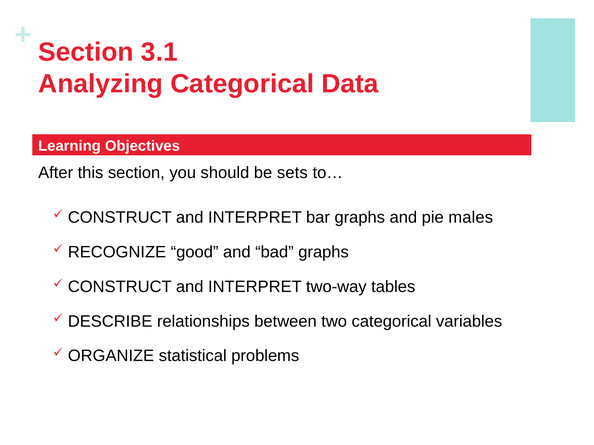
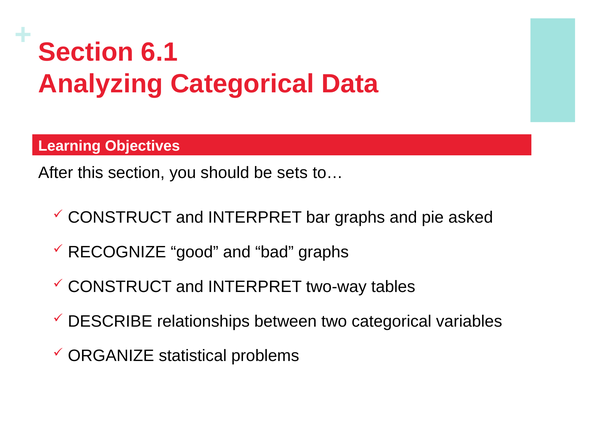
3.1: 3.1 -> 6.1
males: males -> asked
